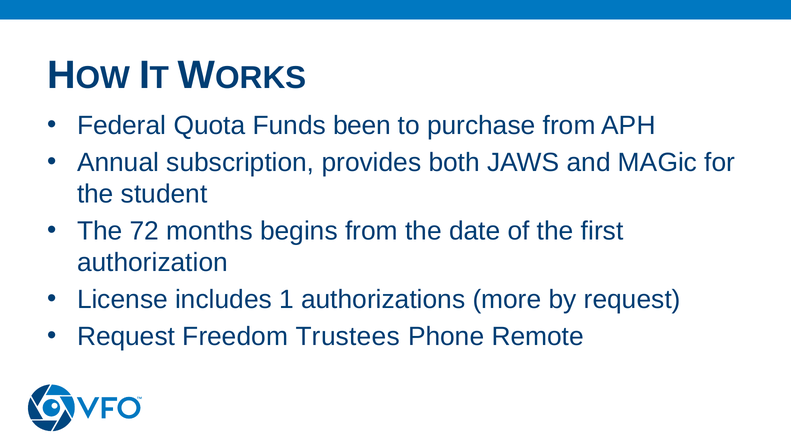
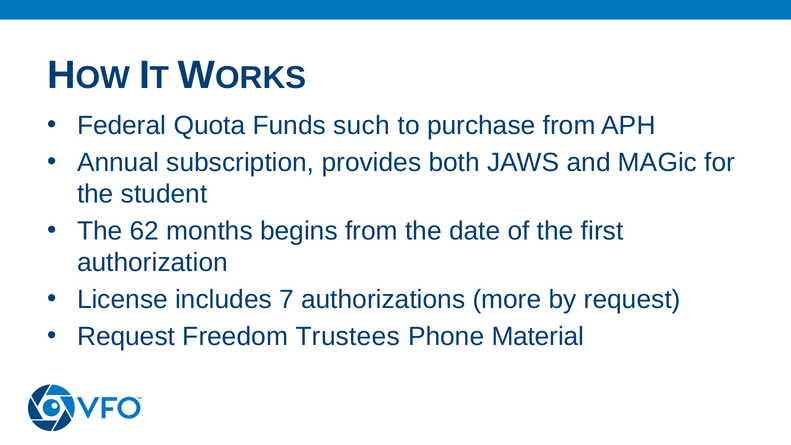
been: been -> such
72: 72 -> 62
1: 1 -> 7
Remote: Remote -> Material
